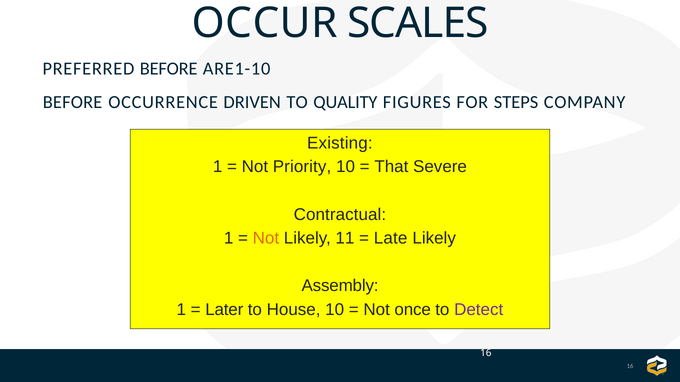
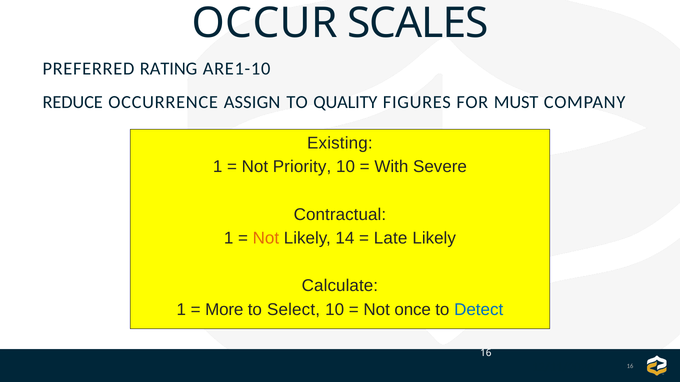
PREFERRED BEFORE: BEFORE -> RATING
BEFORE at (73, 102): BEFORE -> REDUCE
DRIVEN: DRIVEN -> ASSIGN
STEPS: STEPS -> MUST
That: That -> With
11: 11 -> 14
Assembly: Assembly -> Calculate
Later: Later -> More
House: House -> Select
Detect colour: purple -> blue
